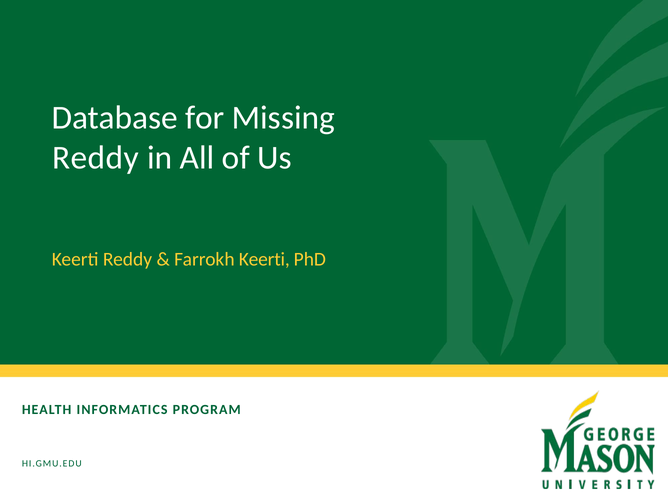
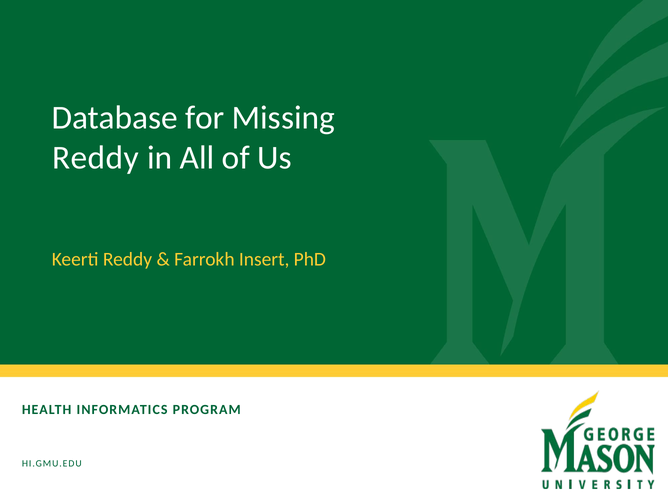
Farrokh Keerti: Keerti -> Insert
